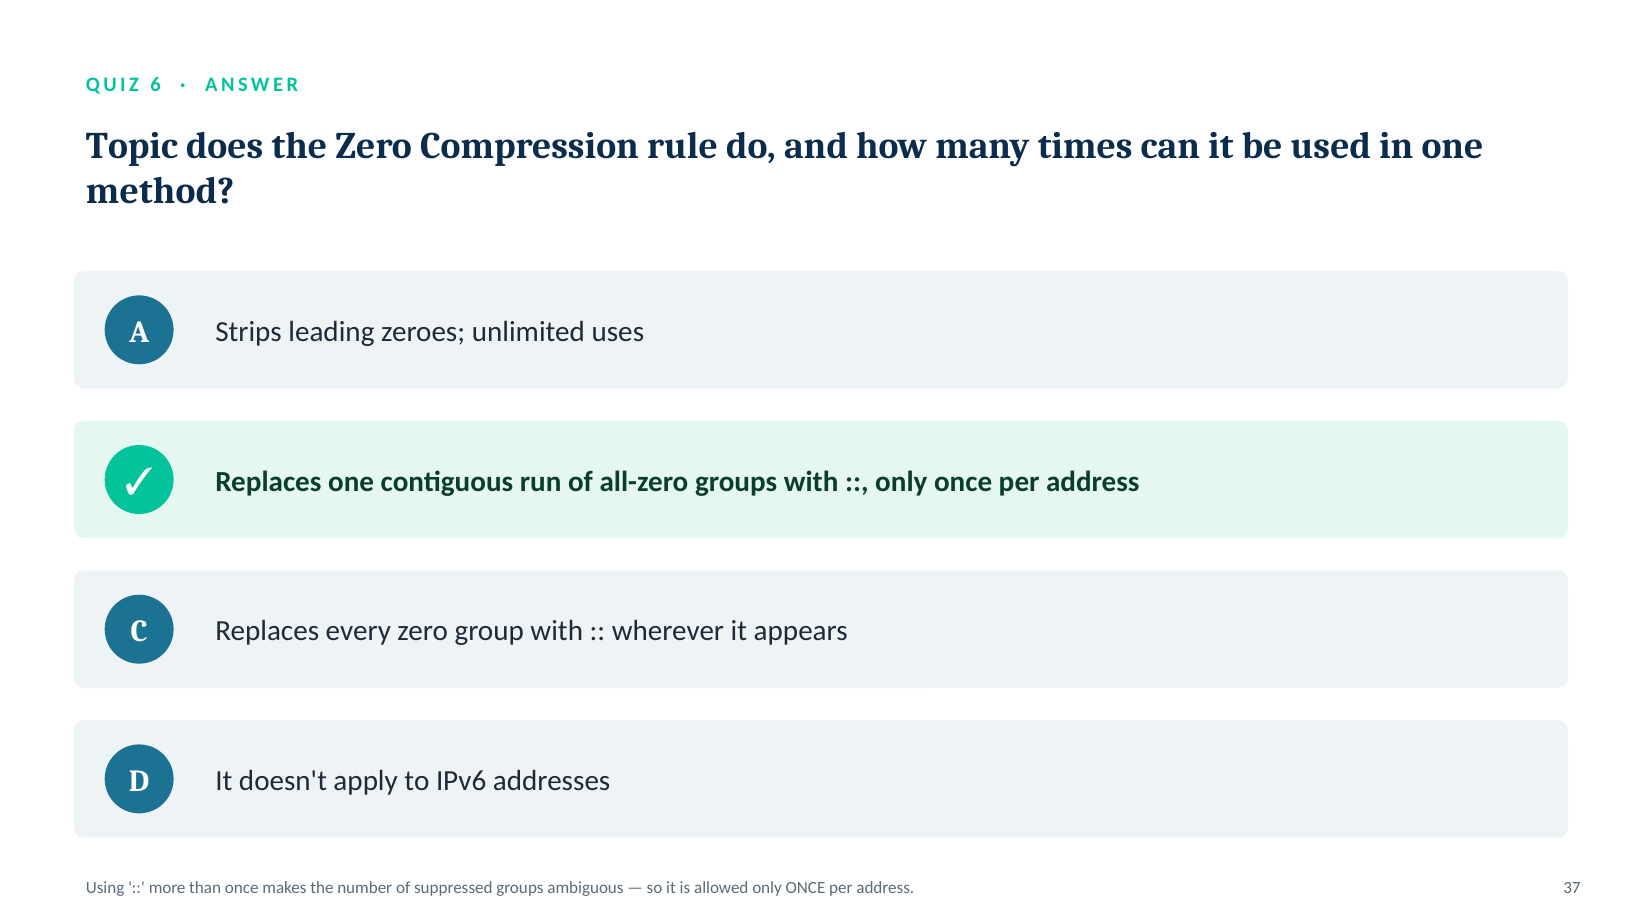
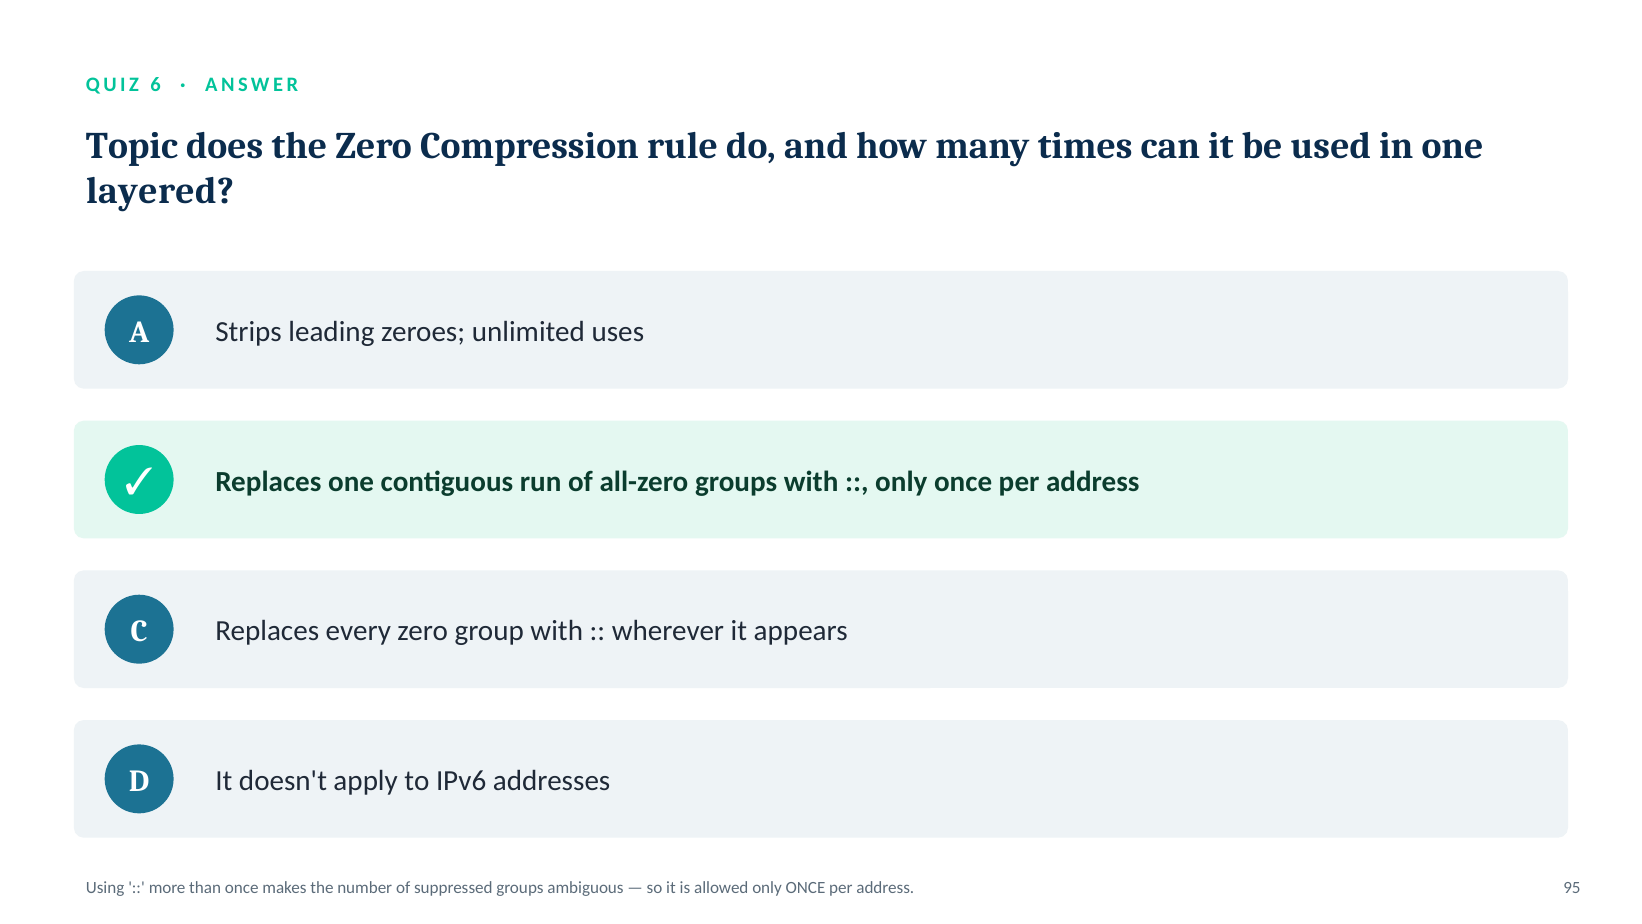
method: method -> layered
37: 37 -> 95
